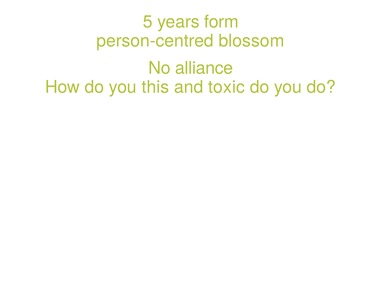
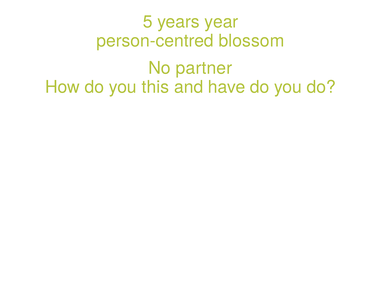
form: form -> year
alliance: alliance -> partner
toxic: toxic -> have
